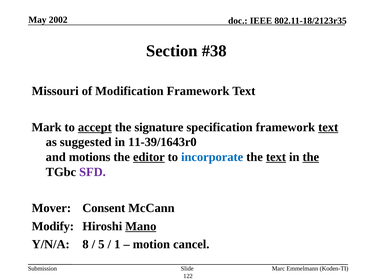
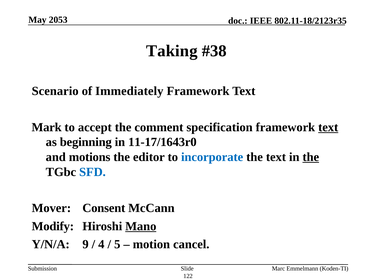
2002: 2002 -> 2053
Section: Section -> Taking
Missouri: Missouri -> Scenario
Modification: Modification -> Immediately
accept underline: present -> none
signature: signature -> comment
suggested: suggested -> beginning
11-39/1643r0: 11-39/1643r0 -> 11-17/1643r0
editor underline: present -> none
text at (276, 157) underline: present -> none
SFD colour: purple -> blue
8: 8 -> 9
5: 5 -> 4
1: 1 -> 5
